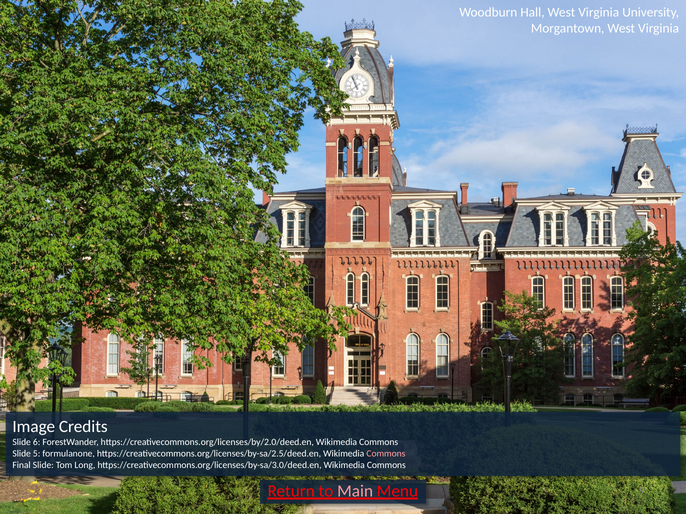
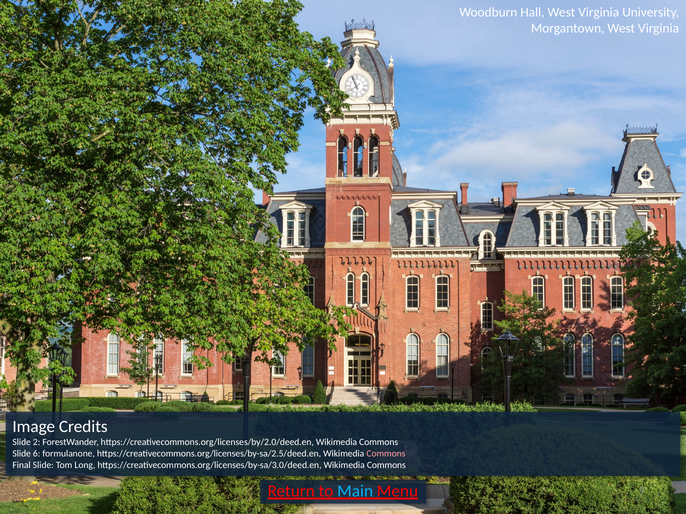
6: 6 -> 2
5: 5 -> 6
Main colour: pink -> light blue
